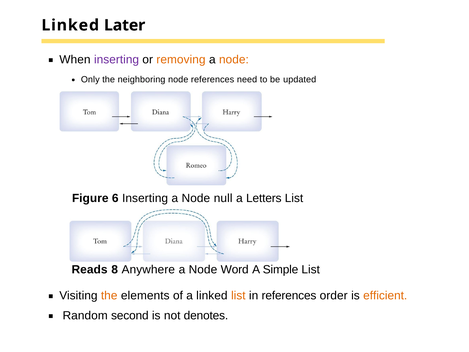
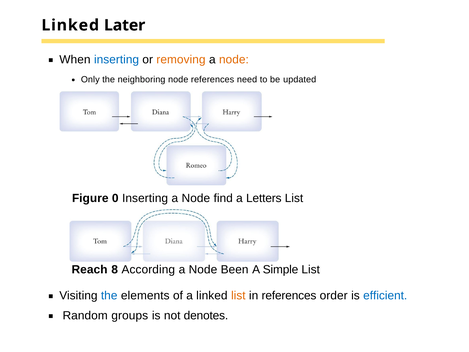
inserting at (117, 60) colour: purple -> blue
6: 6 -> 0
null: null -> find
Reads: Reads -> Reach
Anywhere: Anywhere -> According
Word: Word -> Been
the at (109, 296) colour: orange -> blue
efficient colour: orange -> blue
second: second -> groups
